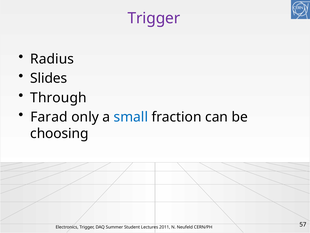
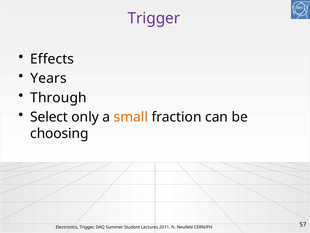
Radius: Radius -> Effects
Slides: Slides -> Years
Farad: Farad -> Select
small colour: blue -> orange
